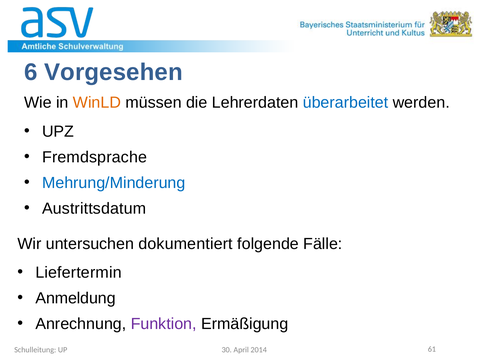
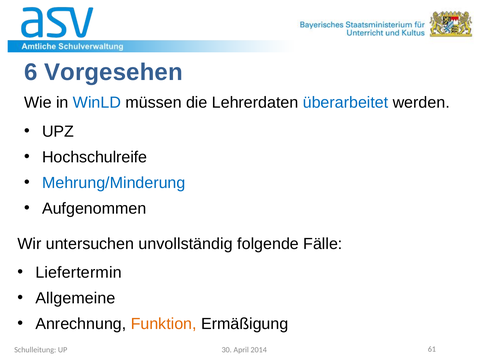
WinLD colour: orange -> blue
Fremdsprache: Fremdsprache -> Hochschulreife
Austrittsdatum: Austrittsdatum -> Aufgenommen
dokumentiert: dokumentiert -> unvollständig
Anmeldung: Anmeldung -> Allgemeine
Funktion colour: purple -> orange
